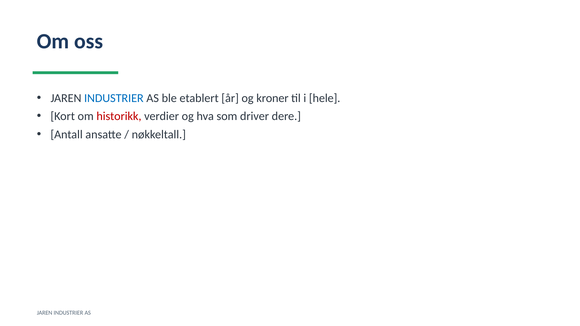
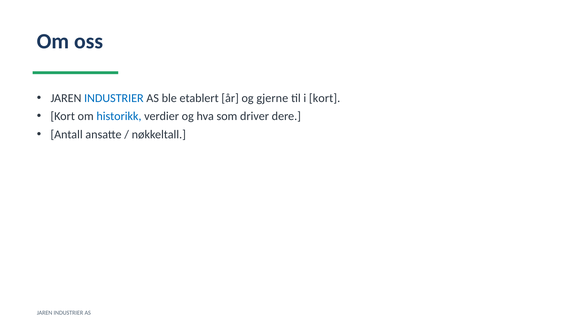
kroner: kroner -> gjerne
i hele: hele -> kort
historikk colour: red -> blue
